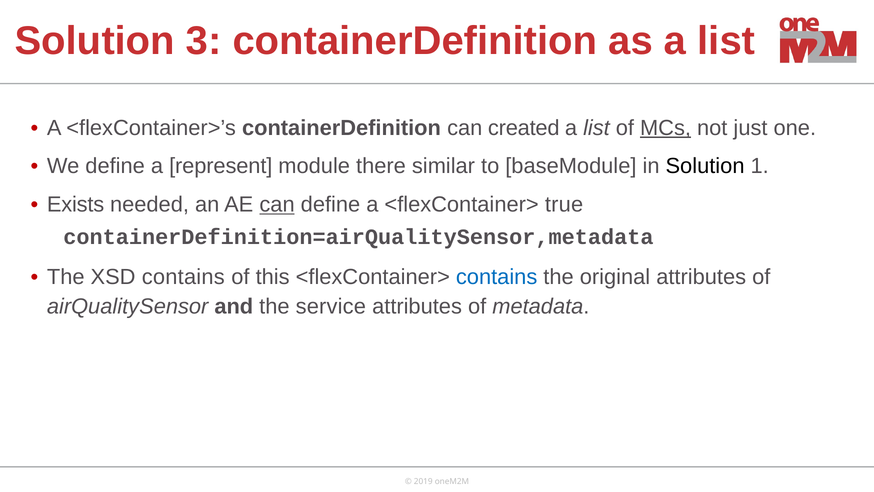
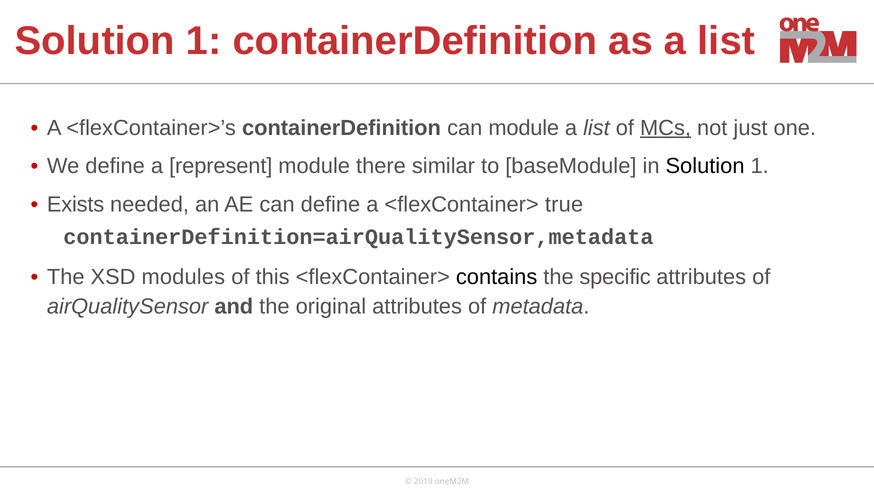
3 at (204, 41): 3 -> 1
can created: created -> module
can at (277, 204) underline: present -> none
XSD contains: contains -> modules
contains at (497, 277) colour: blue -> black
original: original -> specific
service: service -> original
